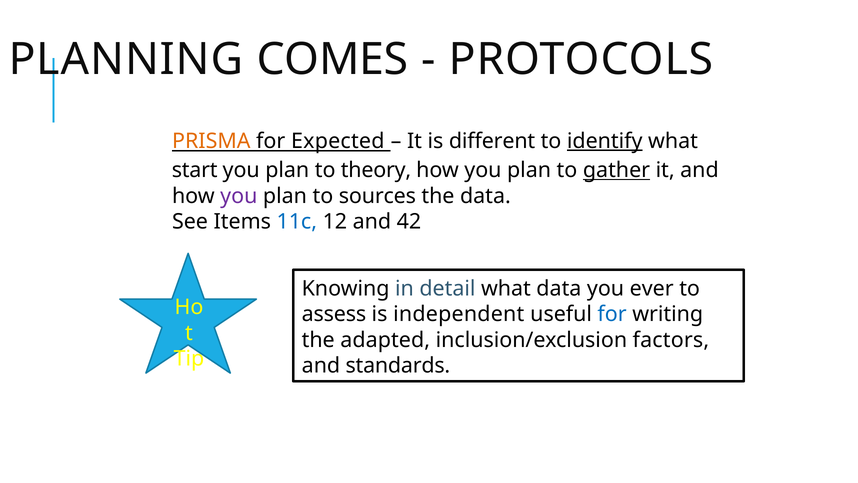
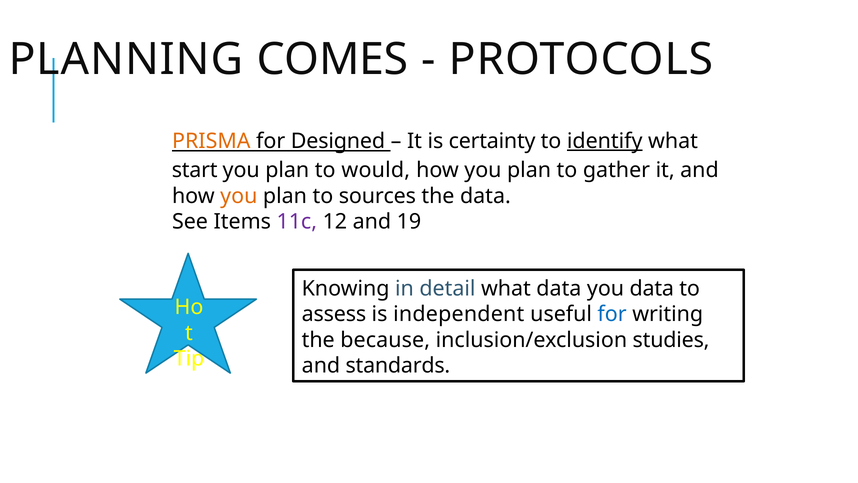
Expected: Expected -> Designed
different: different -> certainty
theory: theory -> would
gather underline: present -> none
you at (239, 196) colour: purple -> orange
11c colour: blue -> purple
42: 42 -> 19
you ever: ever -> data
adapted: adapted -> because
factors: factors -> studies
